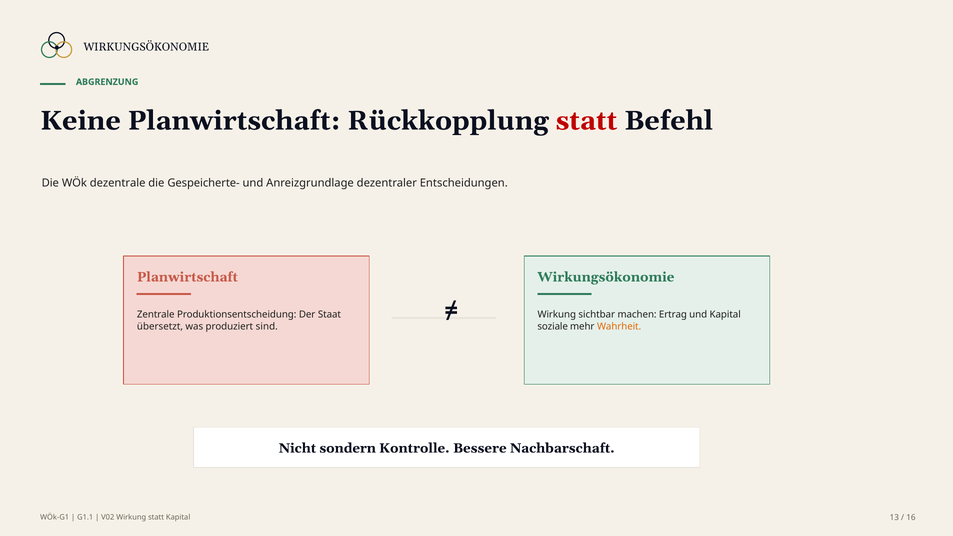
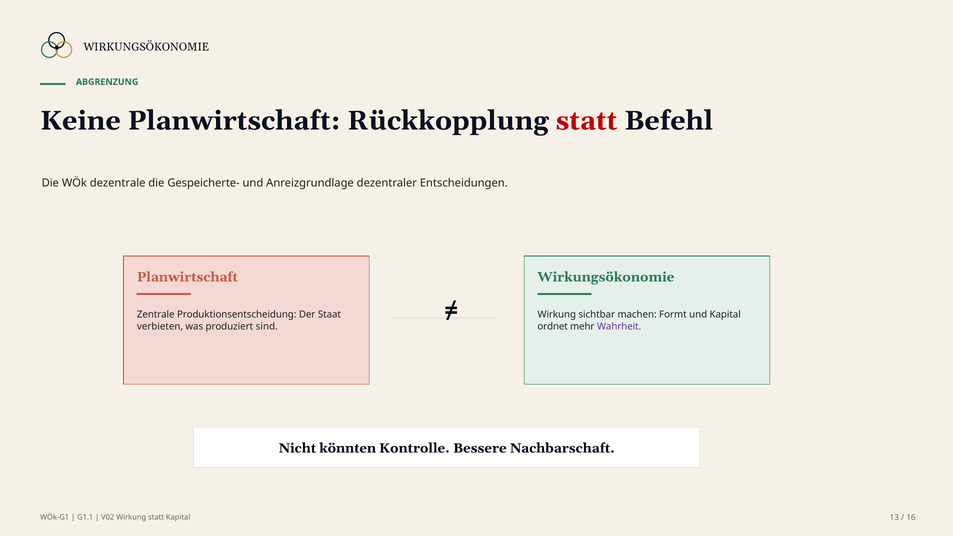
Ertrag: Ertrag -> Formt
übersetzt: übersetzt -> verbieten
soziale: soziale -> ordnet
Wahrheit colour: orange -> purple
sondern: sondern -> könnten
